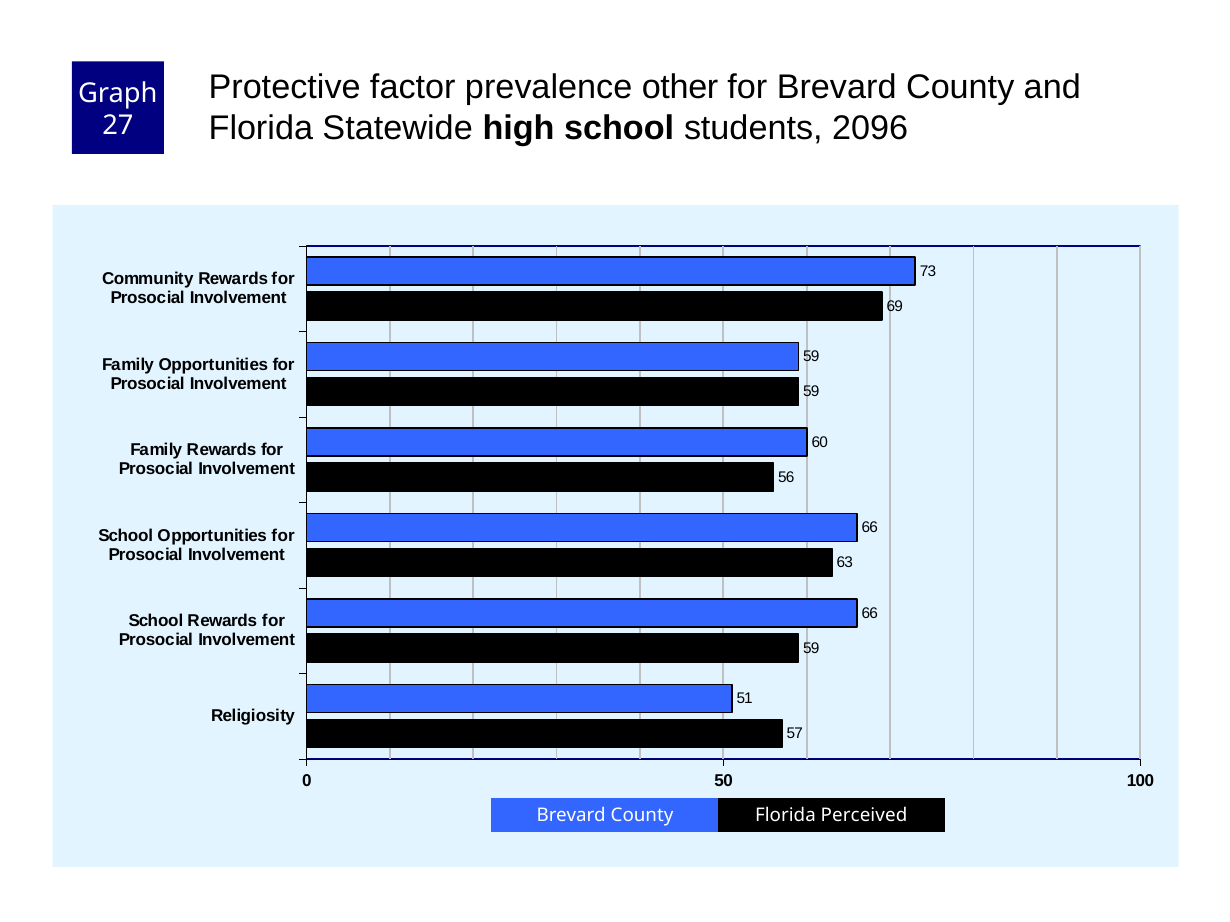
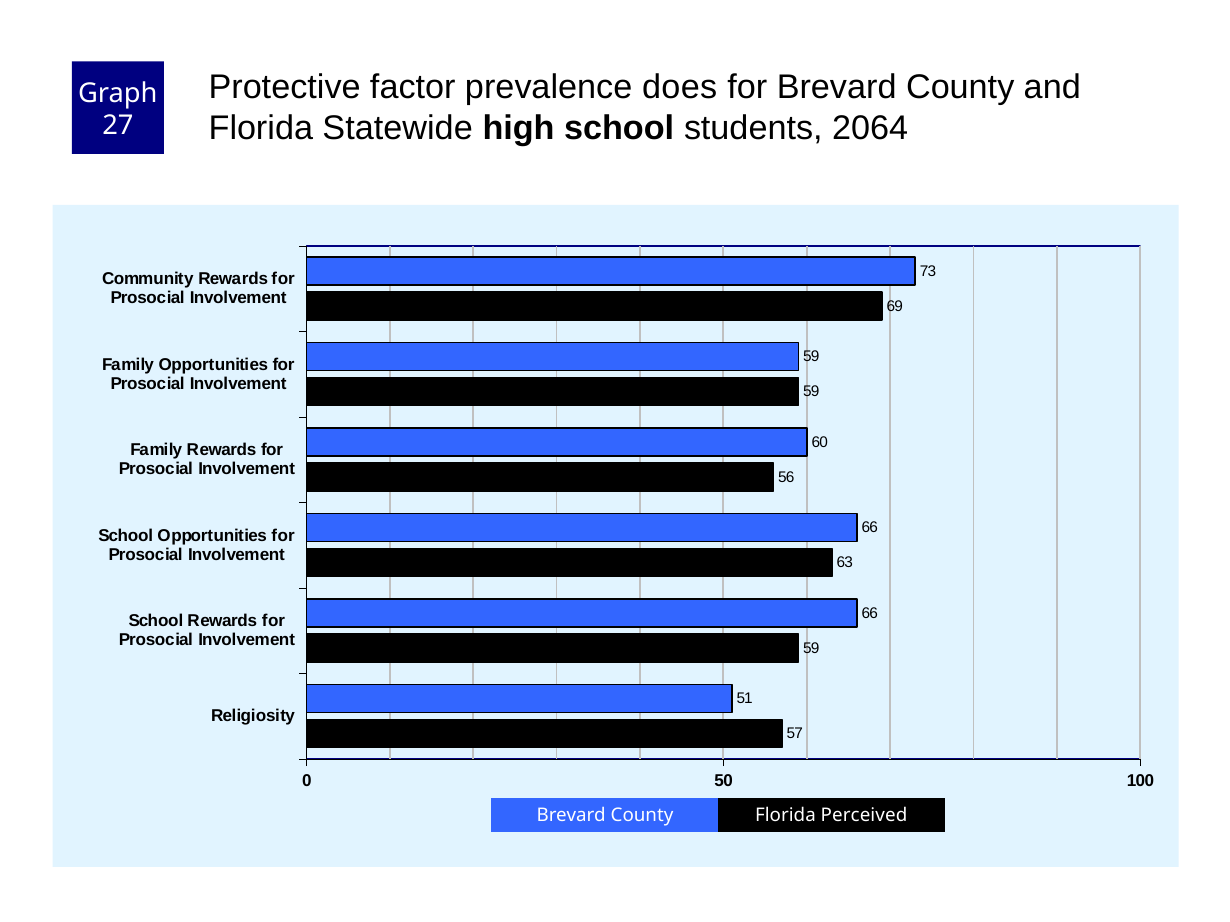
other: other -> does
2096: 2096 -> 2064
